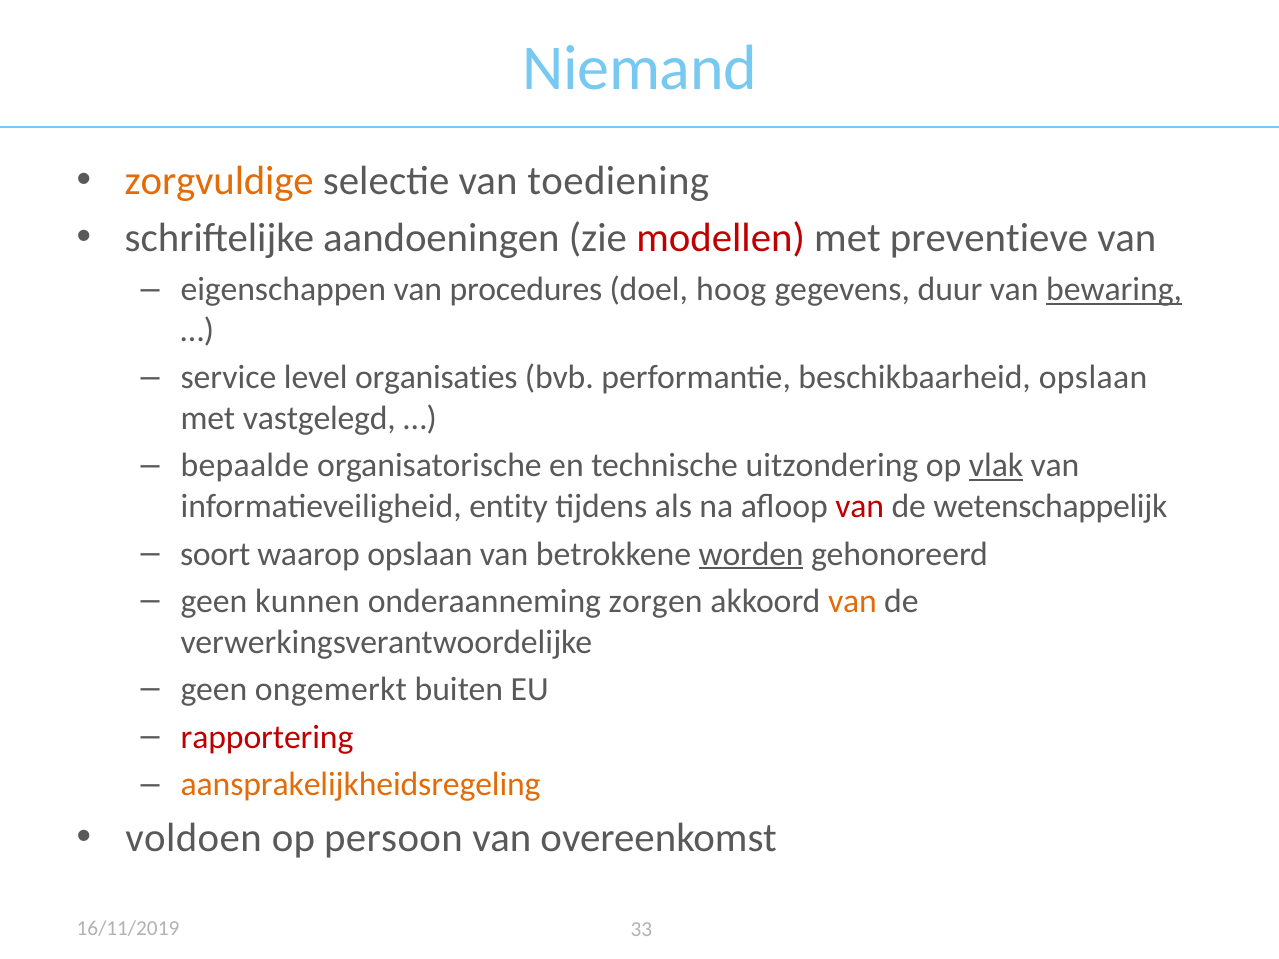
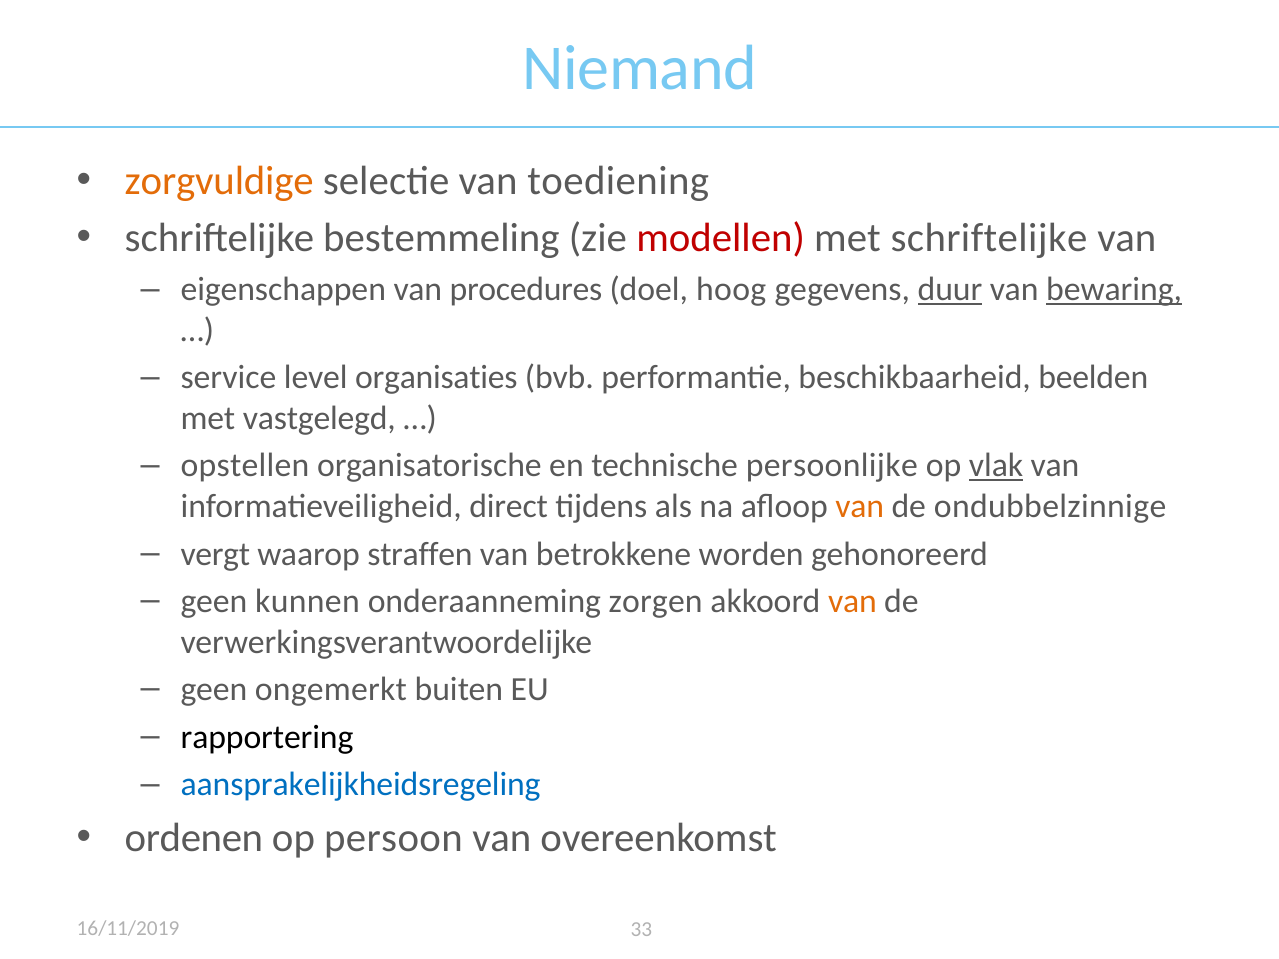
aandoeningen: aandoeningen -> bestemmeling
met preventieve: preventieve -> schriftelijke
duur underline: none -> present
beschikbaarheid opslaan: opslaan -> beelden
bepaalde: bepaalde -> opstellen
uitzondering: uitzondering -> persoonlijke
entity: entity -> direct
van at (860, 506) colour: red -> orange
wetenschappelijk: wetenschappelijk -> ondubbelzinnige
soort: soort -> vergt
waarop opslaan: opslaan -> straffen
worden underline: present -> none
rapportering colour: red -> black
aansprakelijkheidsregeling colour: orange -> blue
voldoen: voldoen -> ordenen
